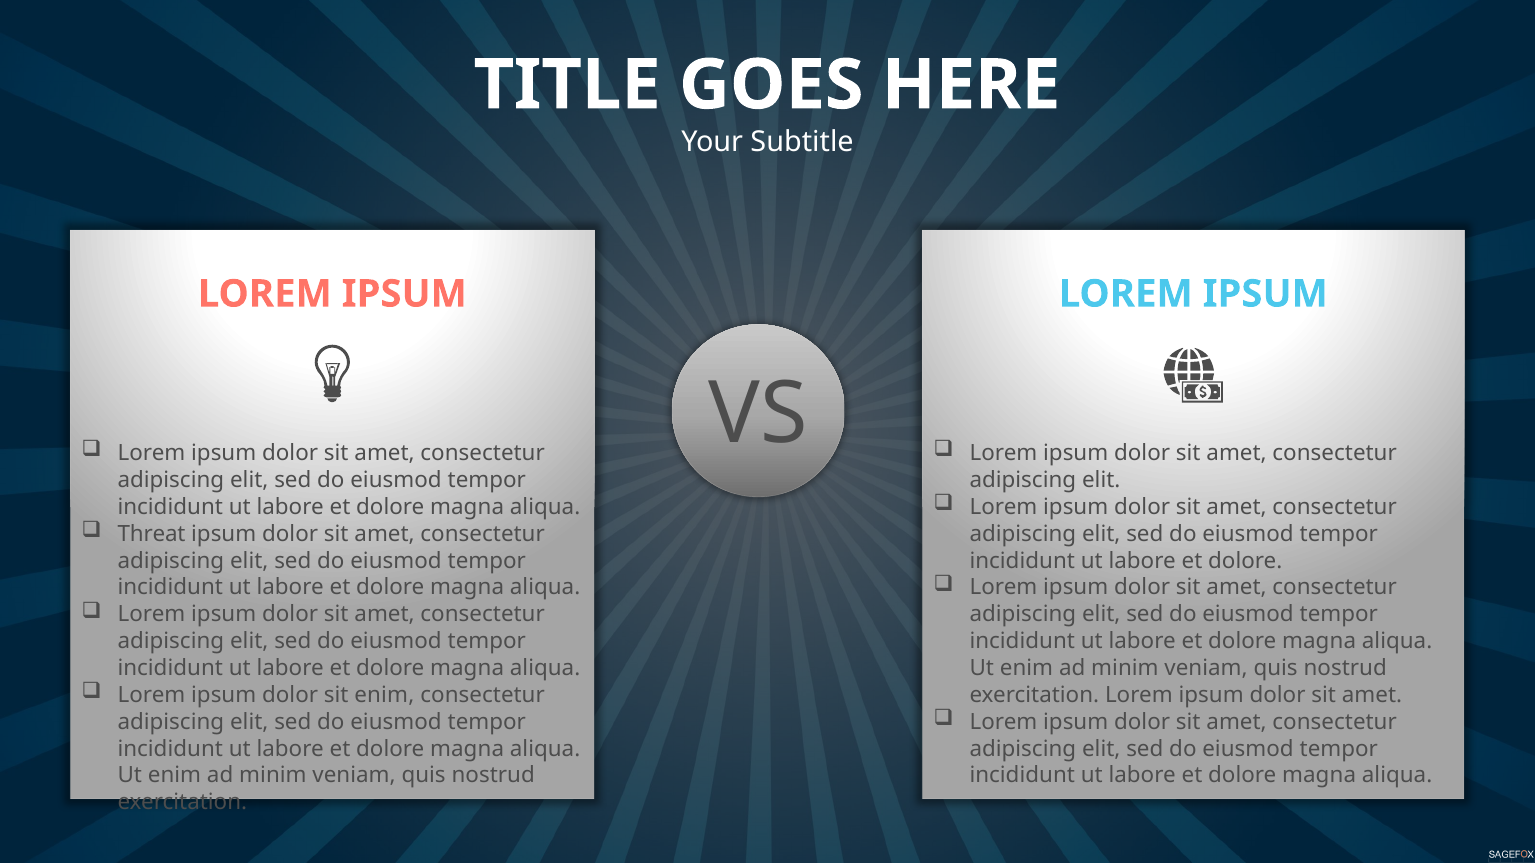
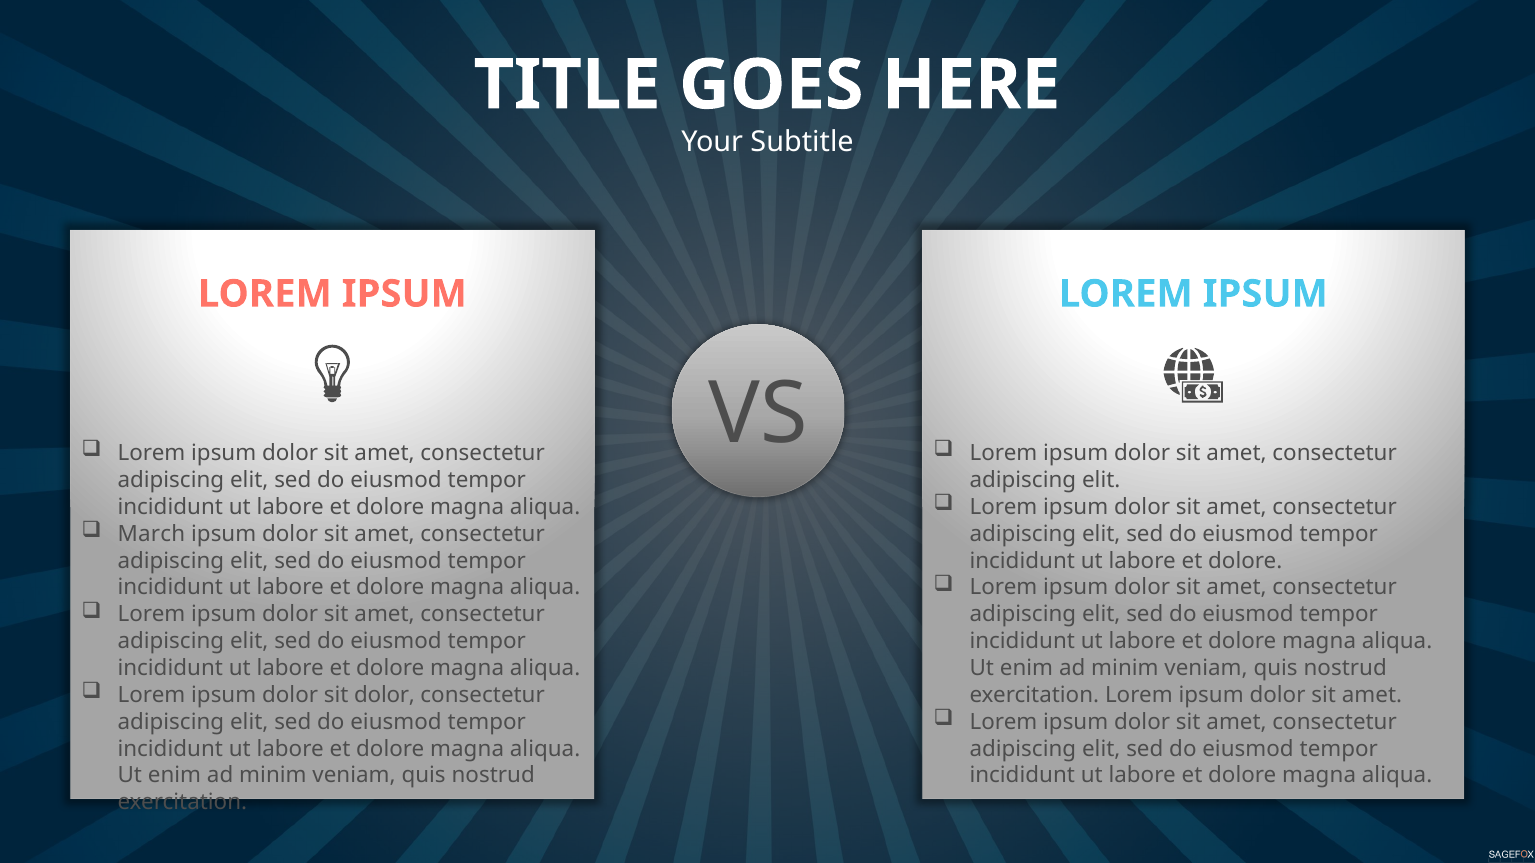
Threat: Threat -> March
sit enim: enim -> dolor
